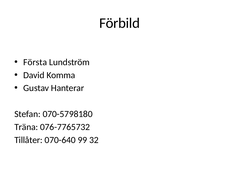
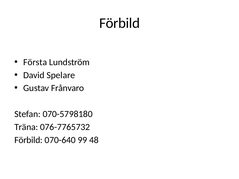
Komma: Komma -> Spelare
Hanterar: Hanterar -> Frånvaro
Tillåter at (28, 140): Tillåter -> Förbild
32: 32 -> 48
